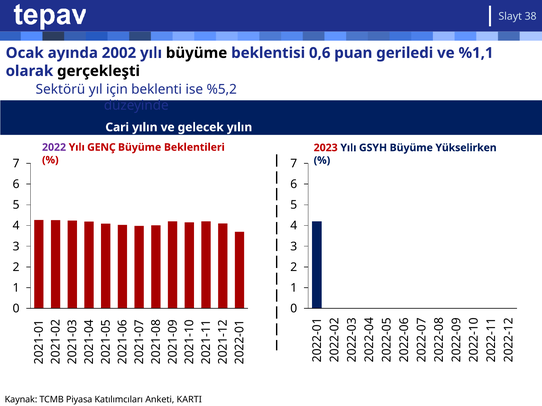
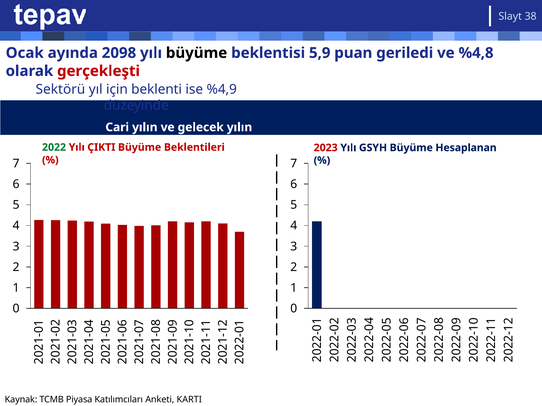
2002: 2002 -> 2098
0,6: 0,6 -> 5,9
%1,1: %1,1 -> %4,8
gerçekleşti colour: black -> red
%5,2: %5,2 -> %4,9
2022 at (54, 147) colour: purple -> green
GENÇ: GENÇ -> ÇIKTI
Yükselirken: Yükselirken -> Hesaplanan
